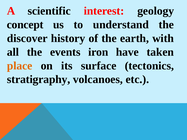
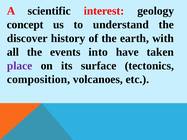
iron: iron -> into
place colour: orange -> purple
stratigraphy: stratigraphy -> composition
